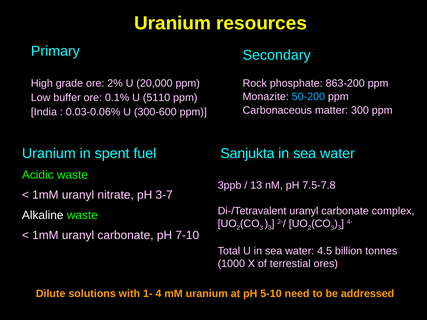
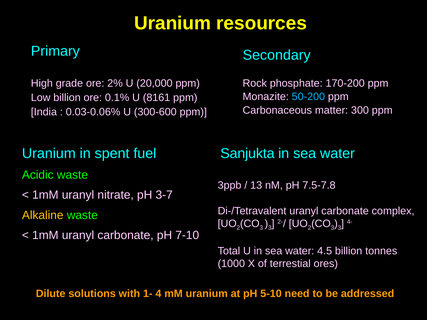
863-200: 863-200 -> 170-200
Low buffer: buffer -> billion
5110: 5110 -> 8161
Alkaline colour: white -> yellow
